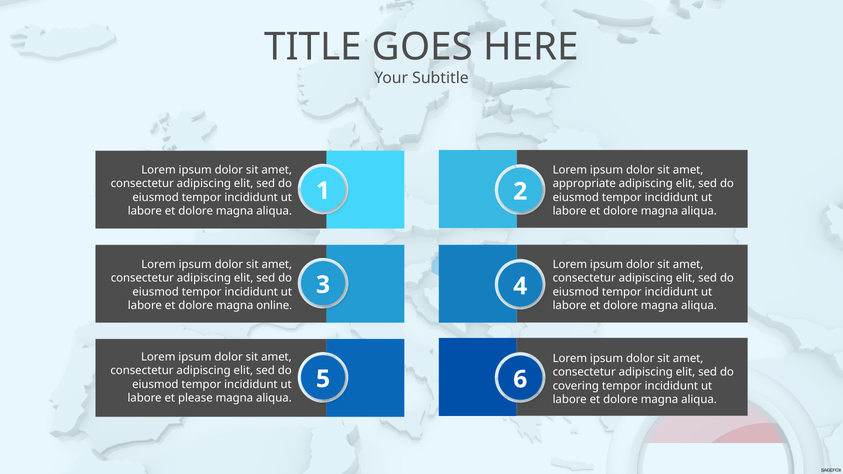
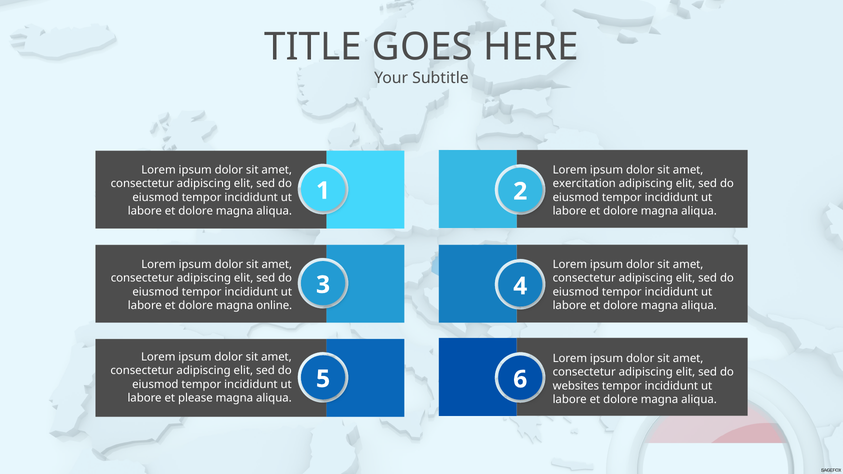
appropriate: appropriate -> exercitation
covering: covering -> websites
